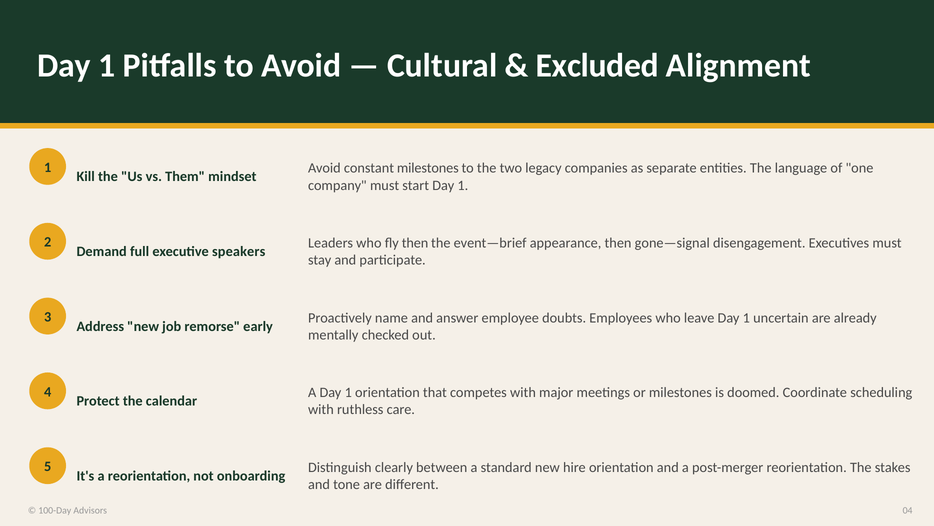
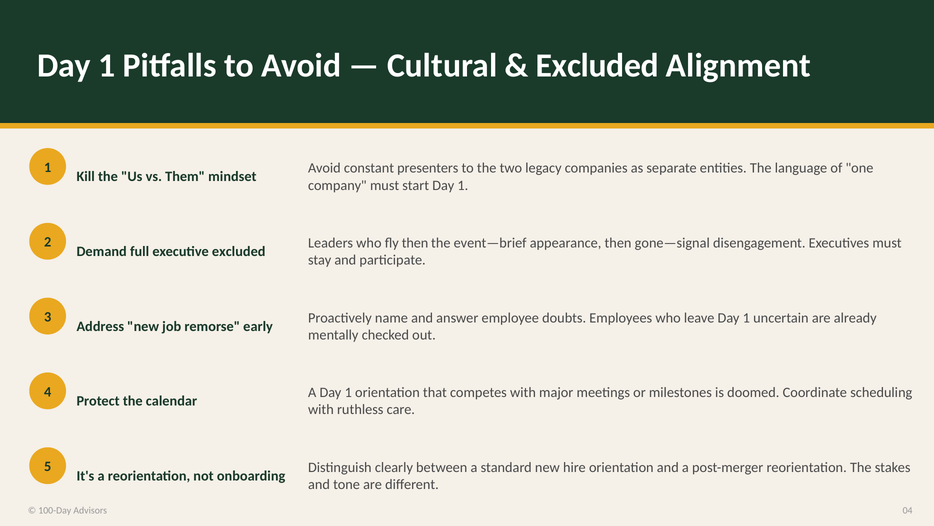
constant milestones: milestones -> presenters
executive speakers: speakers -> excluded
